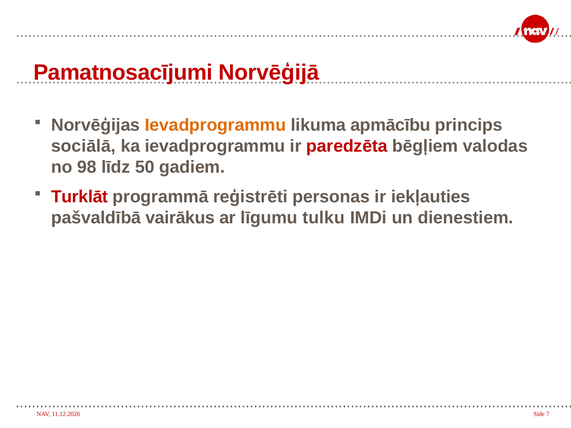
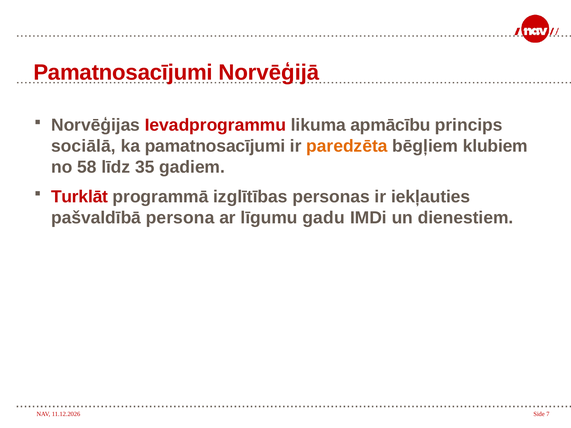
Ievadprogrammu at (215, 125) colour: orange -> red
ka ievadprogrammu: ievadprogrammu -> pamatnosacījumi
paredzēta colour: red -> orange
valodas: valodas -> klubiem
98: 98 -> 58
50: 50 -> 35
reģistrēti: reģistrēti -> izglītības
vairākus: vairākus -> persona
tulku: tulku -> gadu
